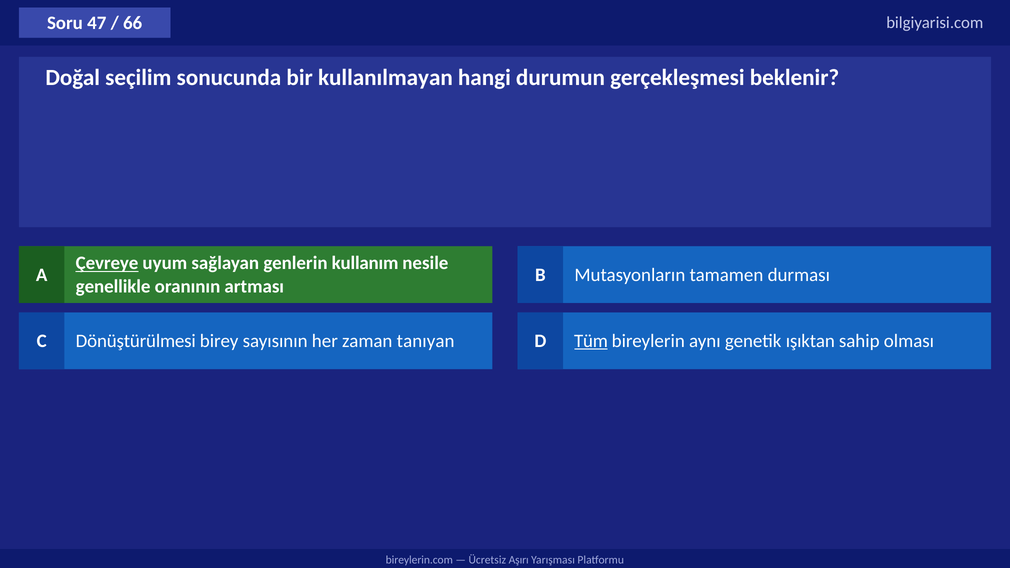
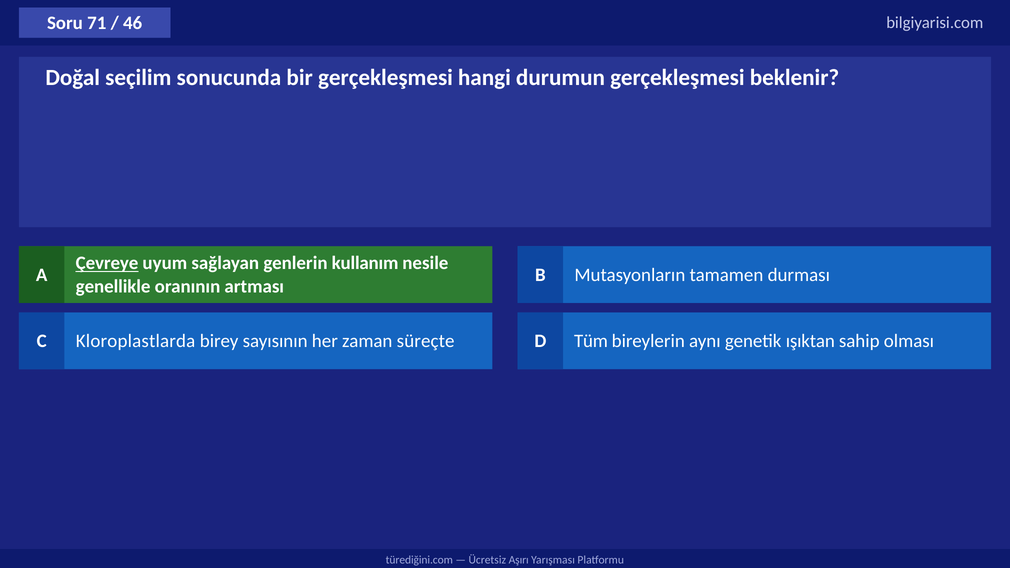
47: 47 -> 71
66: 66 -> 46
bir kullanılmayan: kullanılmayan -> gerçekleşmesi
Dönüştürülmesi: Dönüştürülmesi -> Kloroplastlarda
tanıyan: tanıyan -> süreçte
Tüm underline: present -> none
bireylerin.com: bireylerin.com -> türediğini.com
